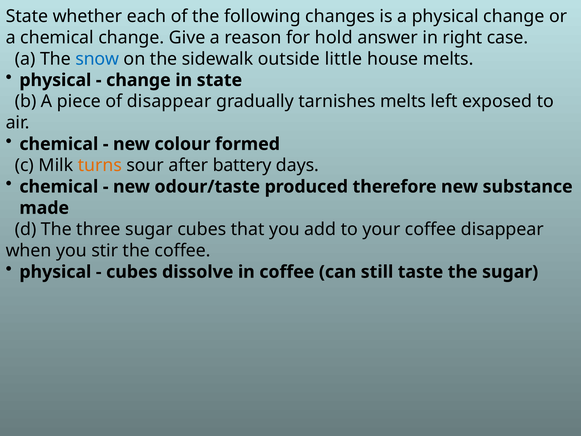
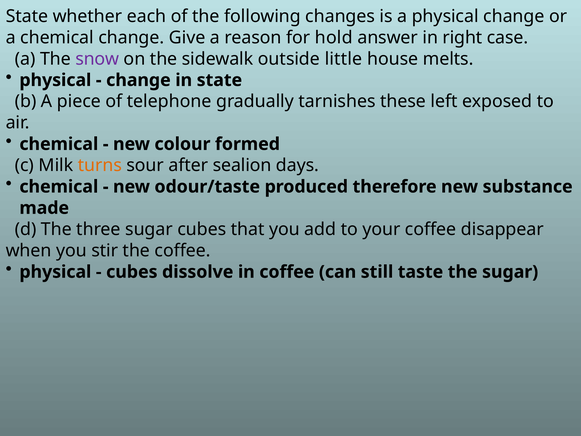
snow colour: blue -> purple
of disappear: disappear -> telephone
tarnishes melts: melts -> these
battery: battery -> sealion
